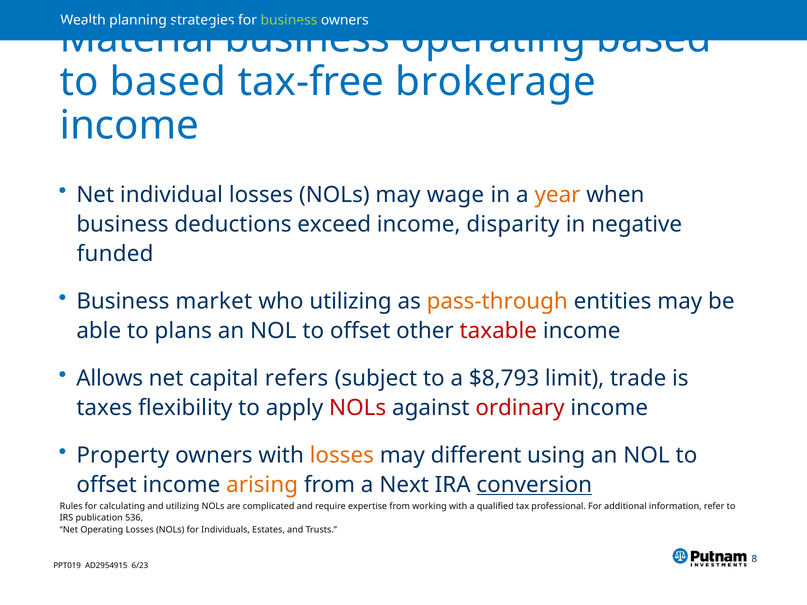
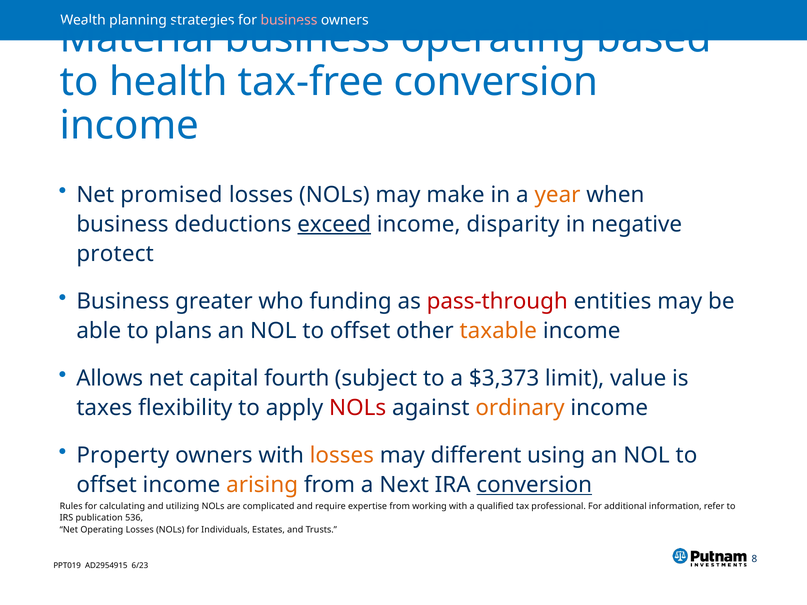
business at (289, 20) colour: light green -> pink
to based: based -> health
tax-free brokerage: brokerage -> conversion
individual: individual -> promised
wage: wage -> make
exceed underline: none -> present
funded: funded -> protect
market: market -> greater
who utilizing: utilizing -> funding
pass-through colour: orange -> red
taxable colour: red -> orange
refers: refers -> fourth
$8,793: $8,793 -> $3,373
trade: trade -> value
ordinary colour: red -> orange
